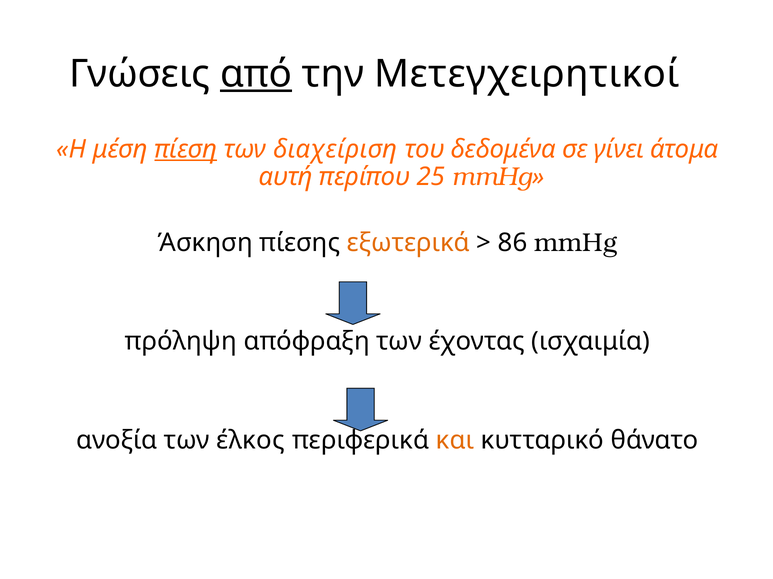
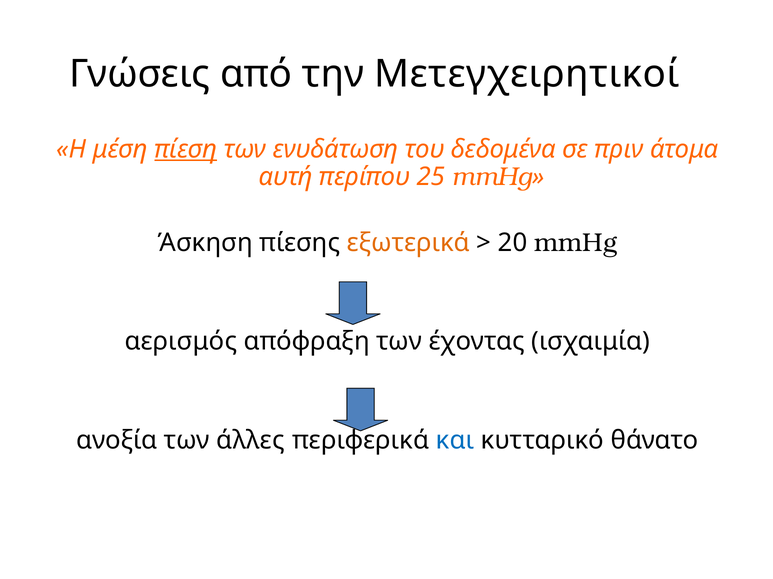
από underline: present -> none
διαχείριση: διαχείριση -> ενυδάτωση
γίνει: γίνει -> πριν
86: 86 -> 20
πρόληψη: πρόληψη -> αερισμός
έλκος: έλκος -> άλλες
και colour: orange -> blue
